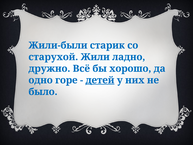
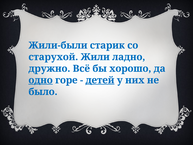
одно underline: none -> present
